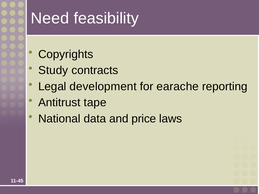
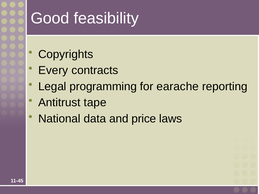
Need: Need -> Good
Study: Study -> Every
development: development -> programming
